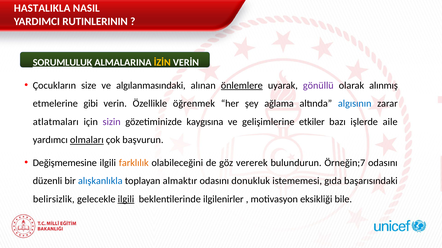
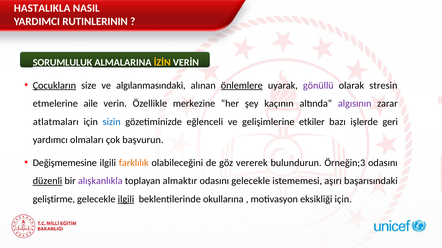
Çocukların underline: none -> present
alınmış: alınmış -> stresin
gibi: gibi -> aile
öğrenmek: öğrenmek -> merkezine
ağlama: ağlama -> kaçının
algısının colour: blue -> purple
sizin colour: purple -> blue
kaygısına: kaygısına -> eğlenceli
aile: aile -> geri
olmaları underline: present -> none
Örneğin;7: Örneğin;7 -> Örneğin;3
düzenli underline: none -> present
alışkanlıkla colour: blue -> purple
odasını donukluk: donukluk -> gelecekle
gıda: gıda -> aşırı
belirsizlik: belirsizlik -> geliştirme
ilgilenirler: ilgilenirler -> okullarına
eksikliği bile: bile -> için
